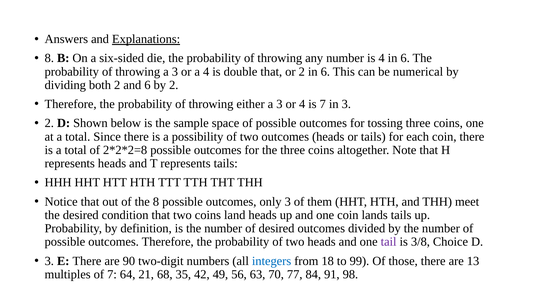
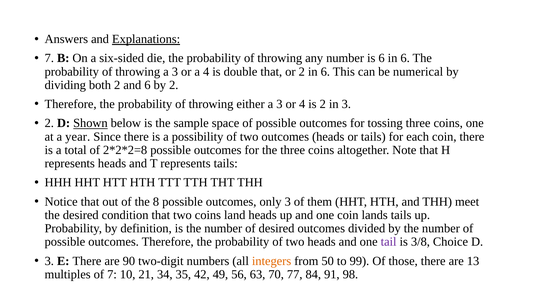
8 at (49, 58): 8 -> 7
is 4: 4 -> 6
is 7: 7 -> 2
Shown underline: none -> present
at a total: total -> year
integers colour: blue -> orange
18: 18 -> 50
64: 64 -> 10
68: 68 -> 34
